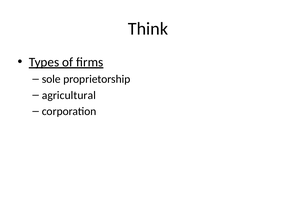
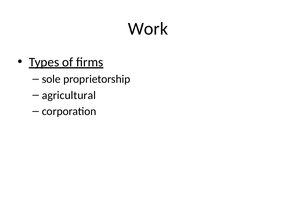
Think: Think -> Work
